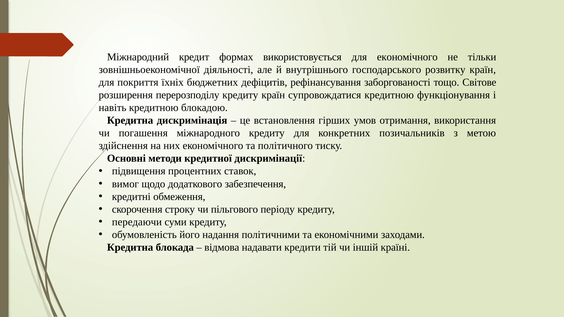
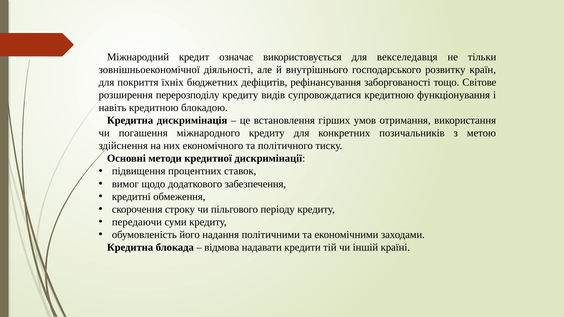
формах: формах -> означає
для економічного: економічного -> векселедавця
кредиту країн: країн -> видів
